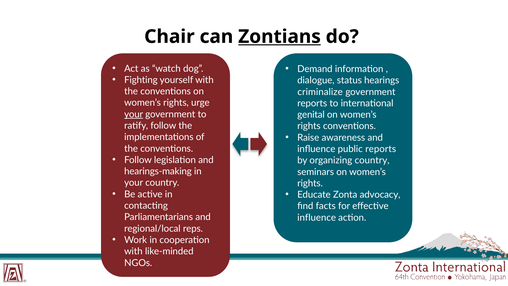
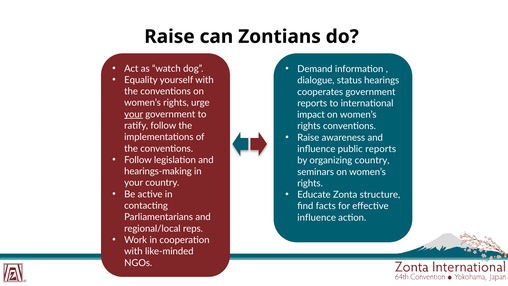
Chair at (169, 37): Chair -> Raise
Zontians underline: present -> none
Fighting: Fighting -> Equality
criminalize: criminalize -> cooperates
genital: genital -> impact
advocacy: advocacy -> structure
